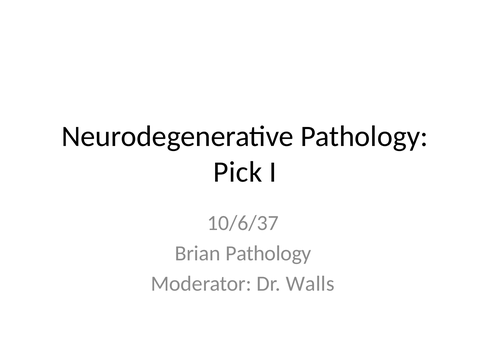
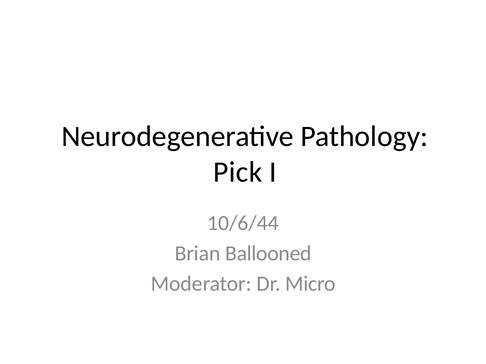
10/6/37: 10/6/37 -> 10/6/44
Brian Pathology: Pathology -> Ballooned
Walls: Walls -> Micro
